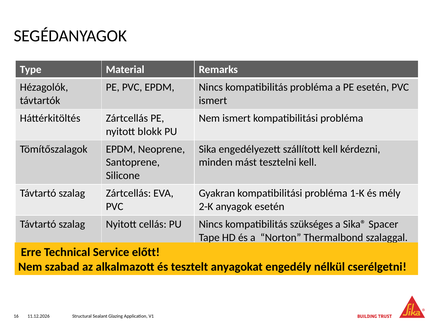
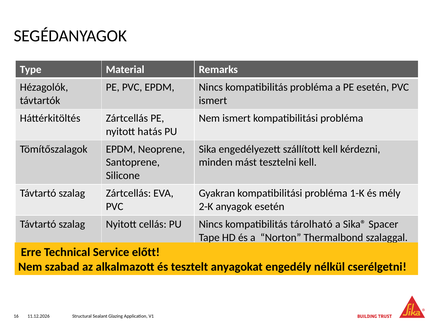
blokk: blokk -> hatás
szükséges: szükséges -> tárolható
